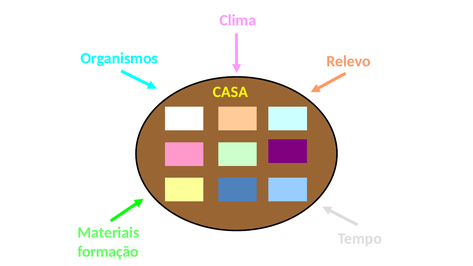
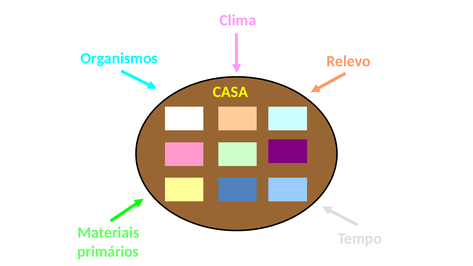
formação: formação -> primários
